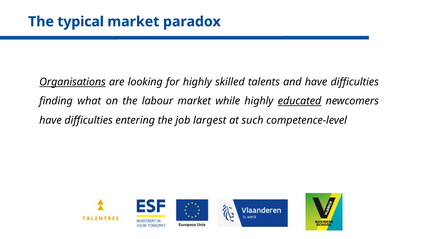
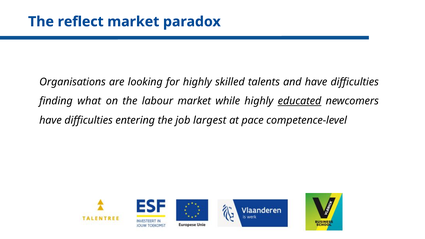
typical: typical -> reflect
Organisations underline: present -> none
such: such -> pace
